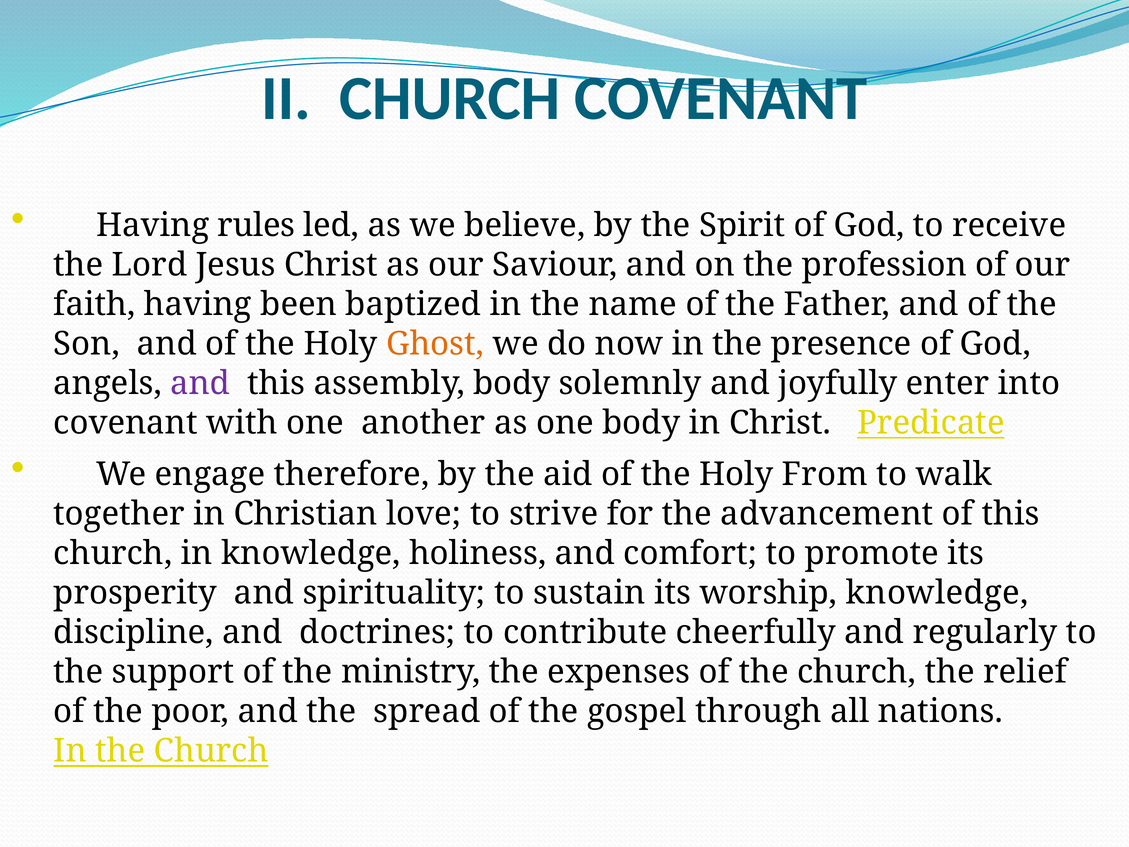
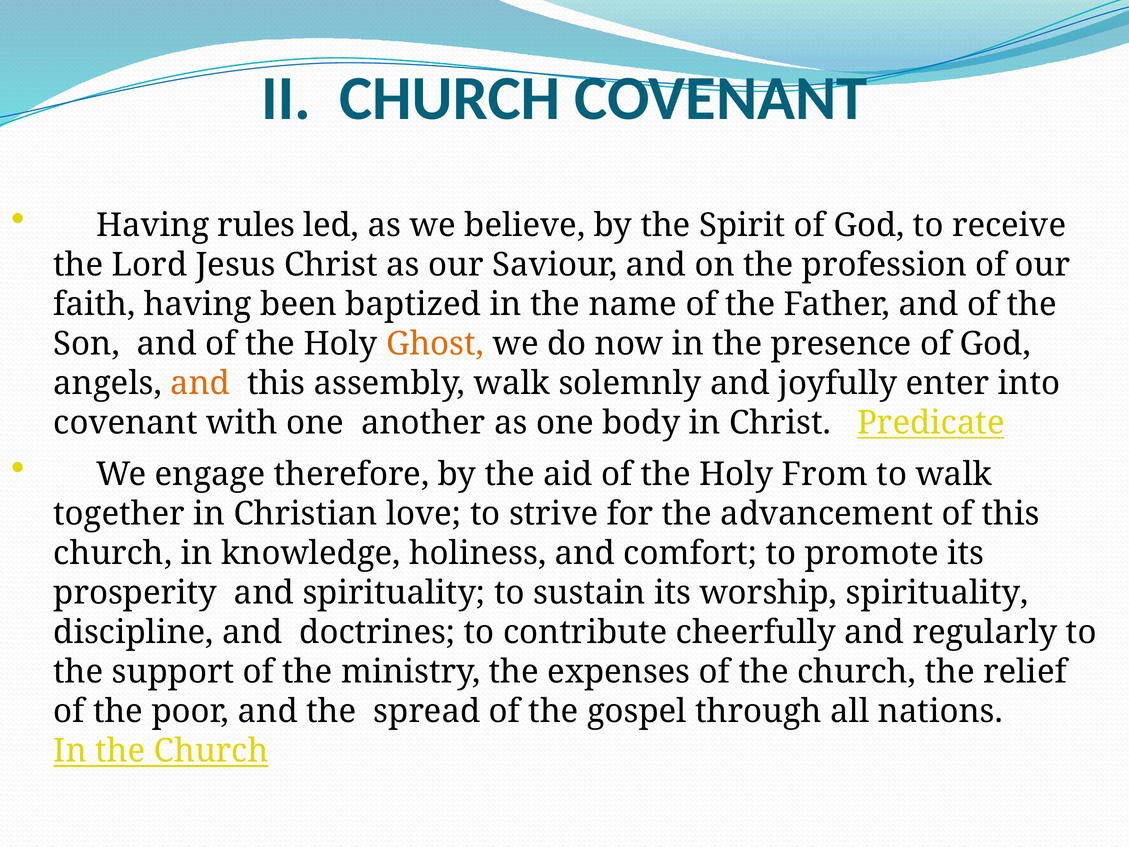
and at (200, 383) colour: purple -> orange
assembly body: body -> walk
worship knowledge: knowledge -> spirituality
